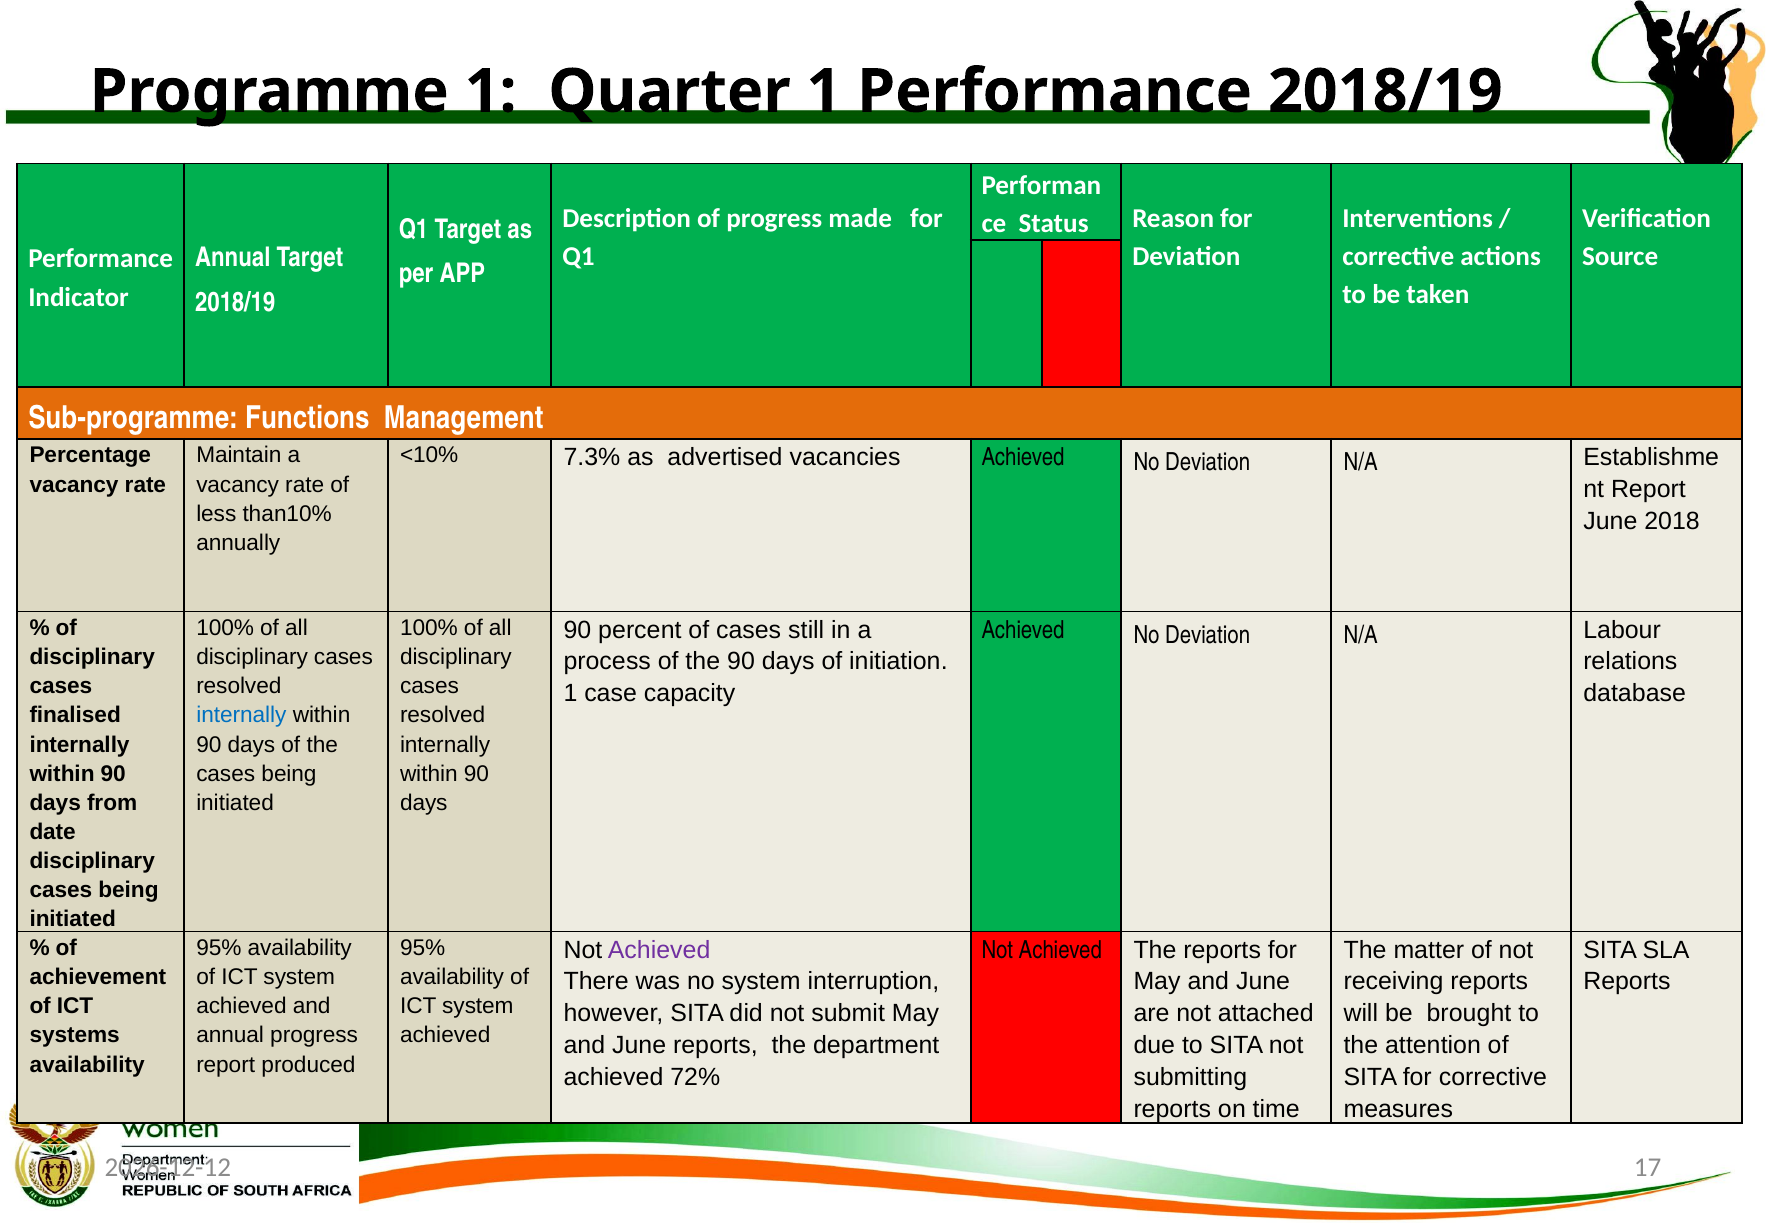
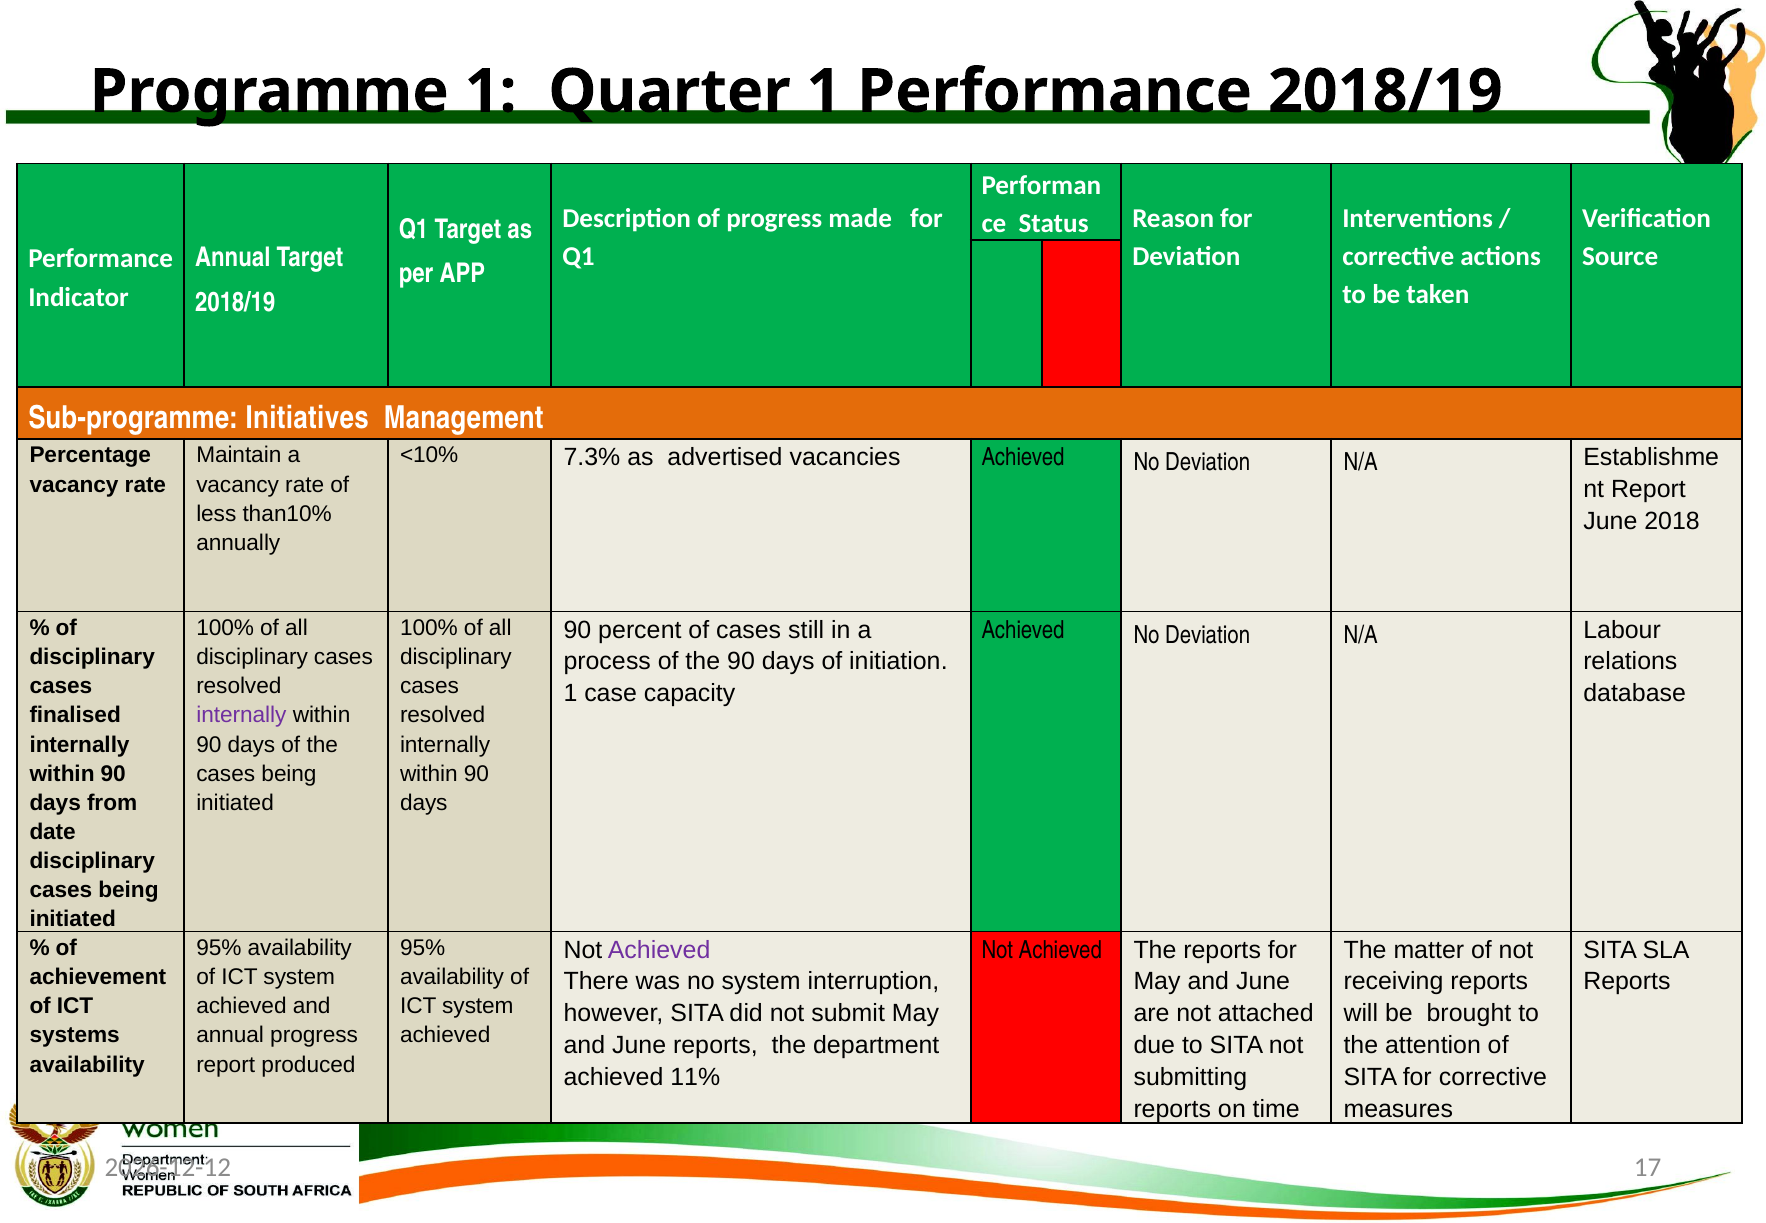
Functions: Functions -> Initiatives
internally at (241, 715) colour: blue -> purple
72%: 72% -> 11%
